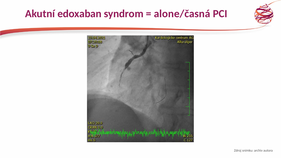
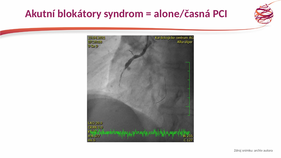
edoxaban: edoxaban -> blokátory
